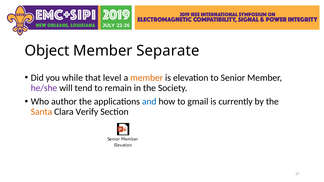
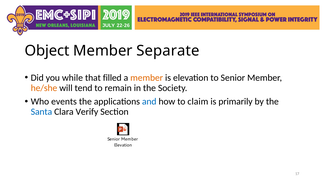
level: level -> filled
he/she colour: purple -> orange
author: author -> events
gmail: gmail -> claim
currently: currently -> primarily
Santa colour: orange -> blue
